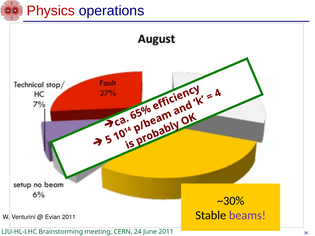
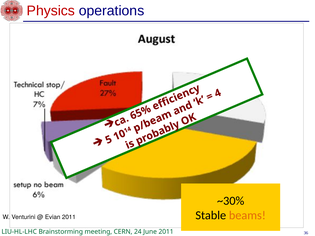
beams colour: purple -> orange
